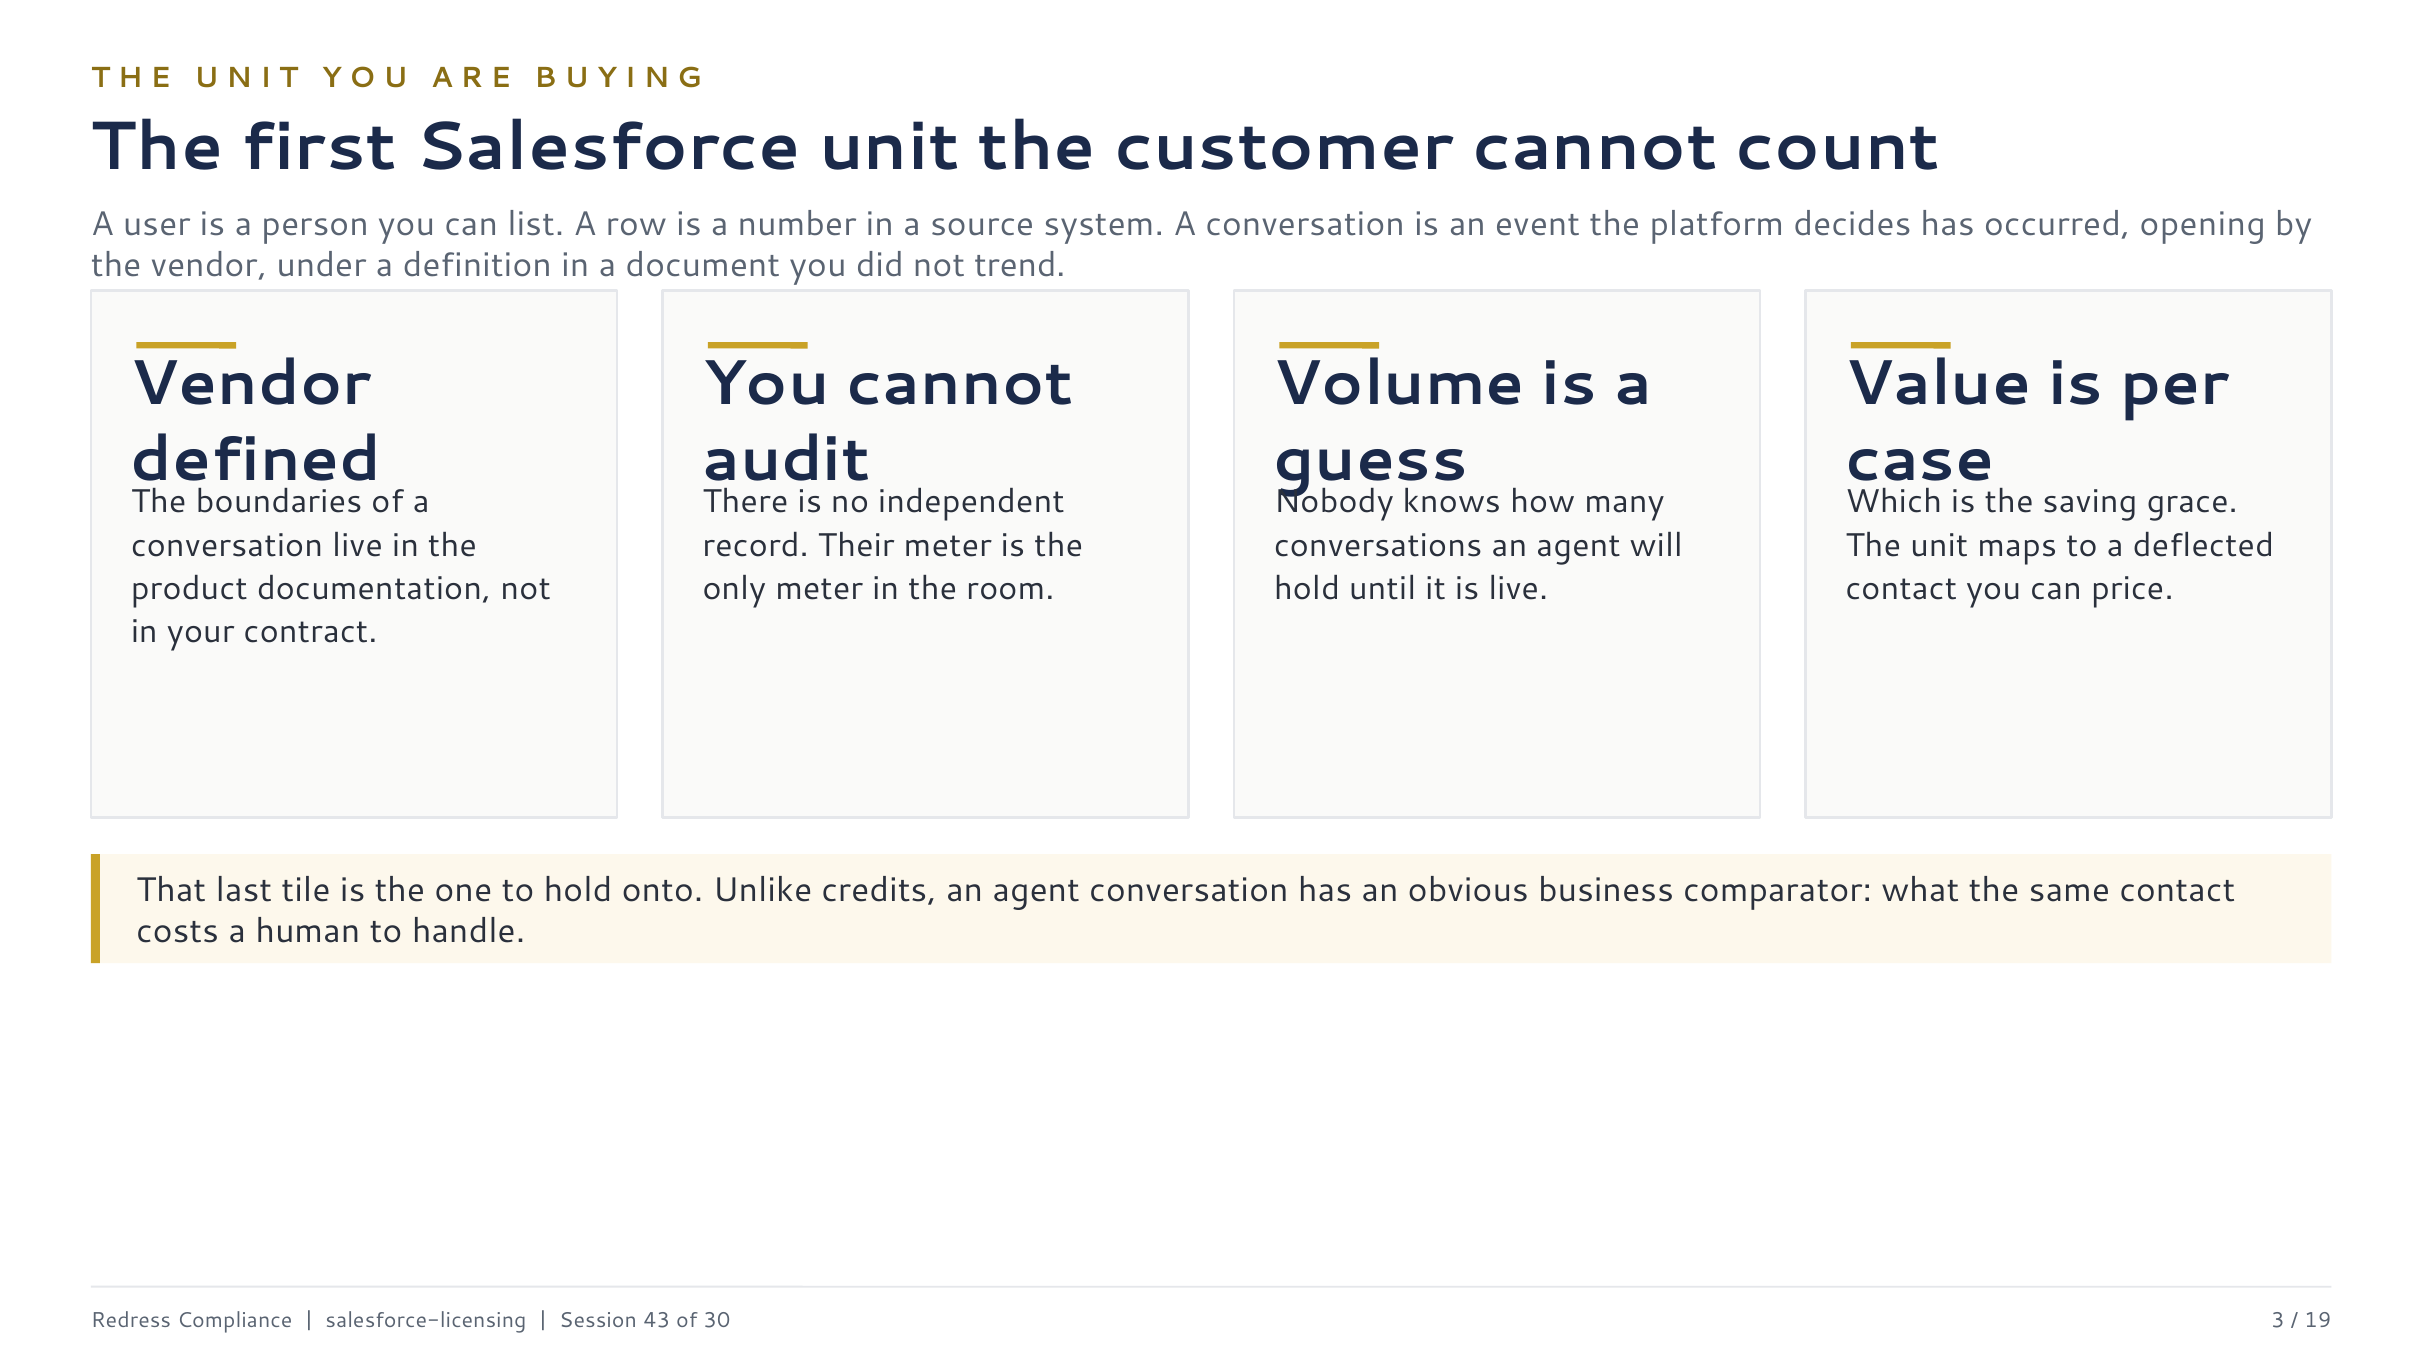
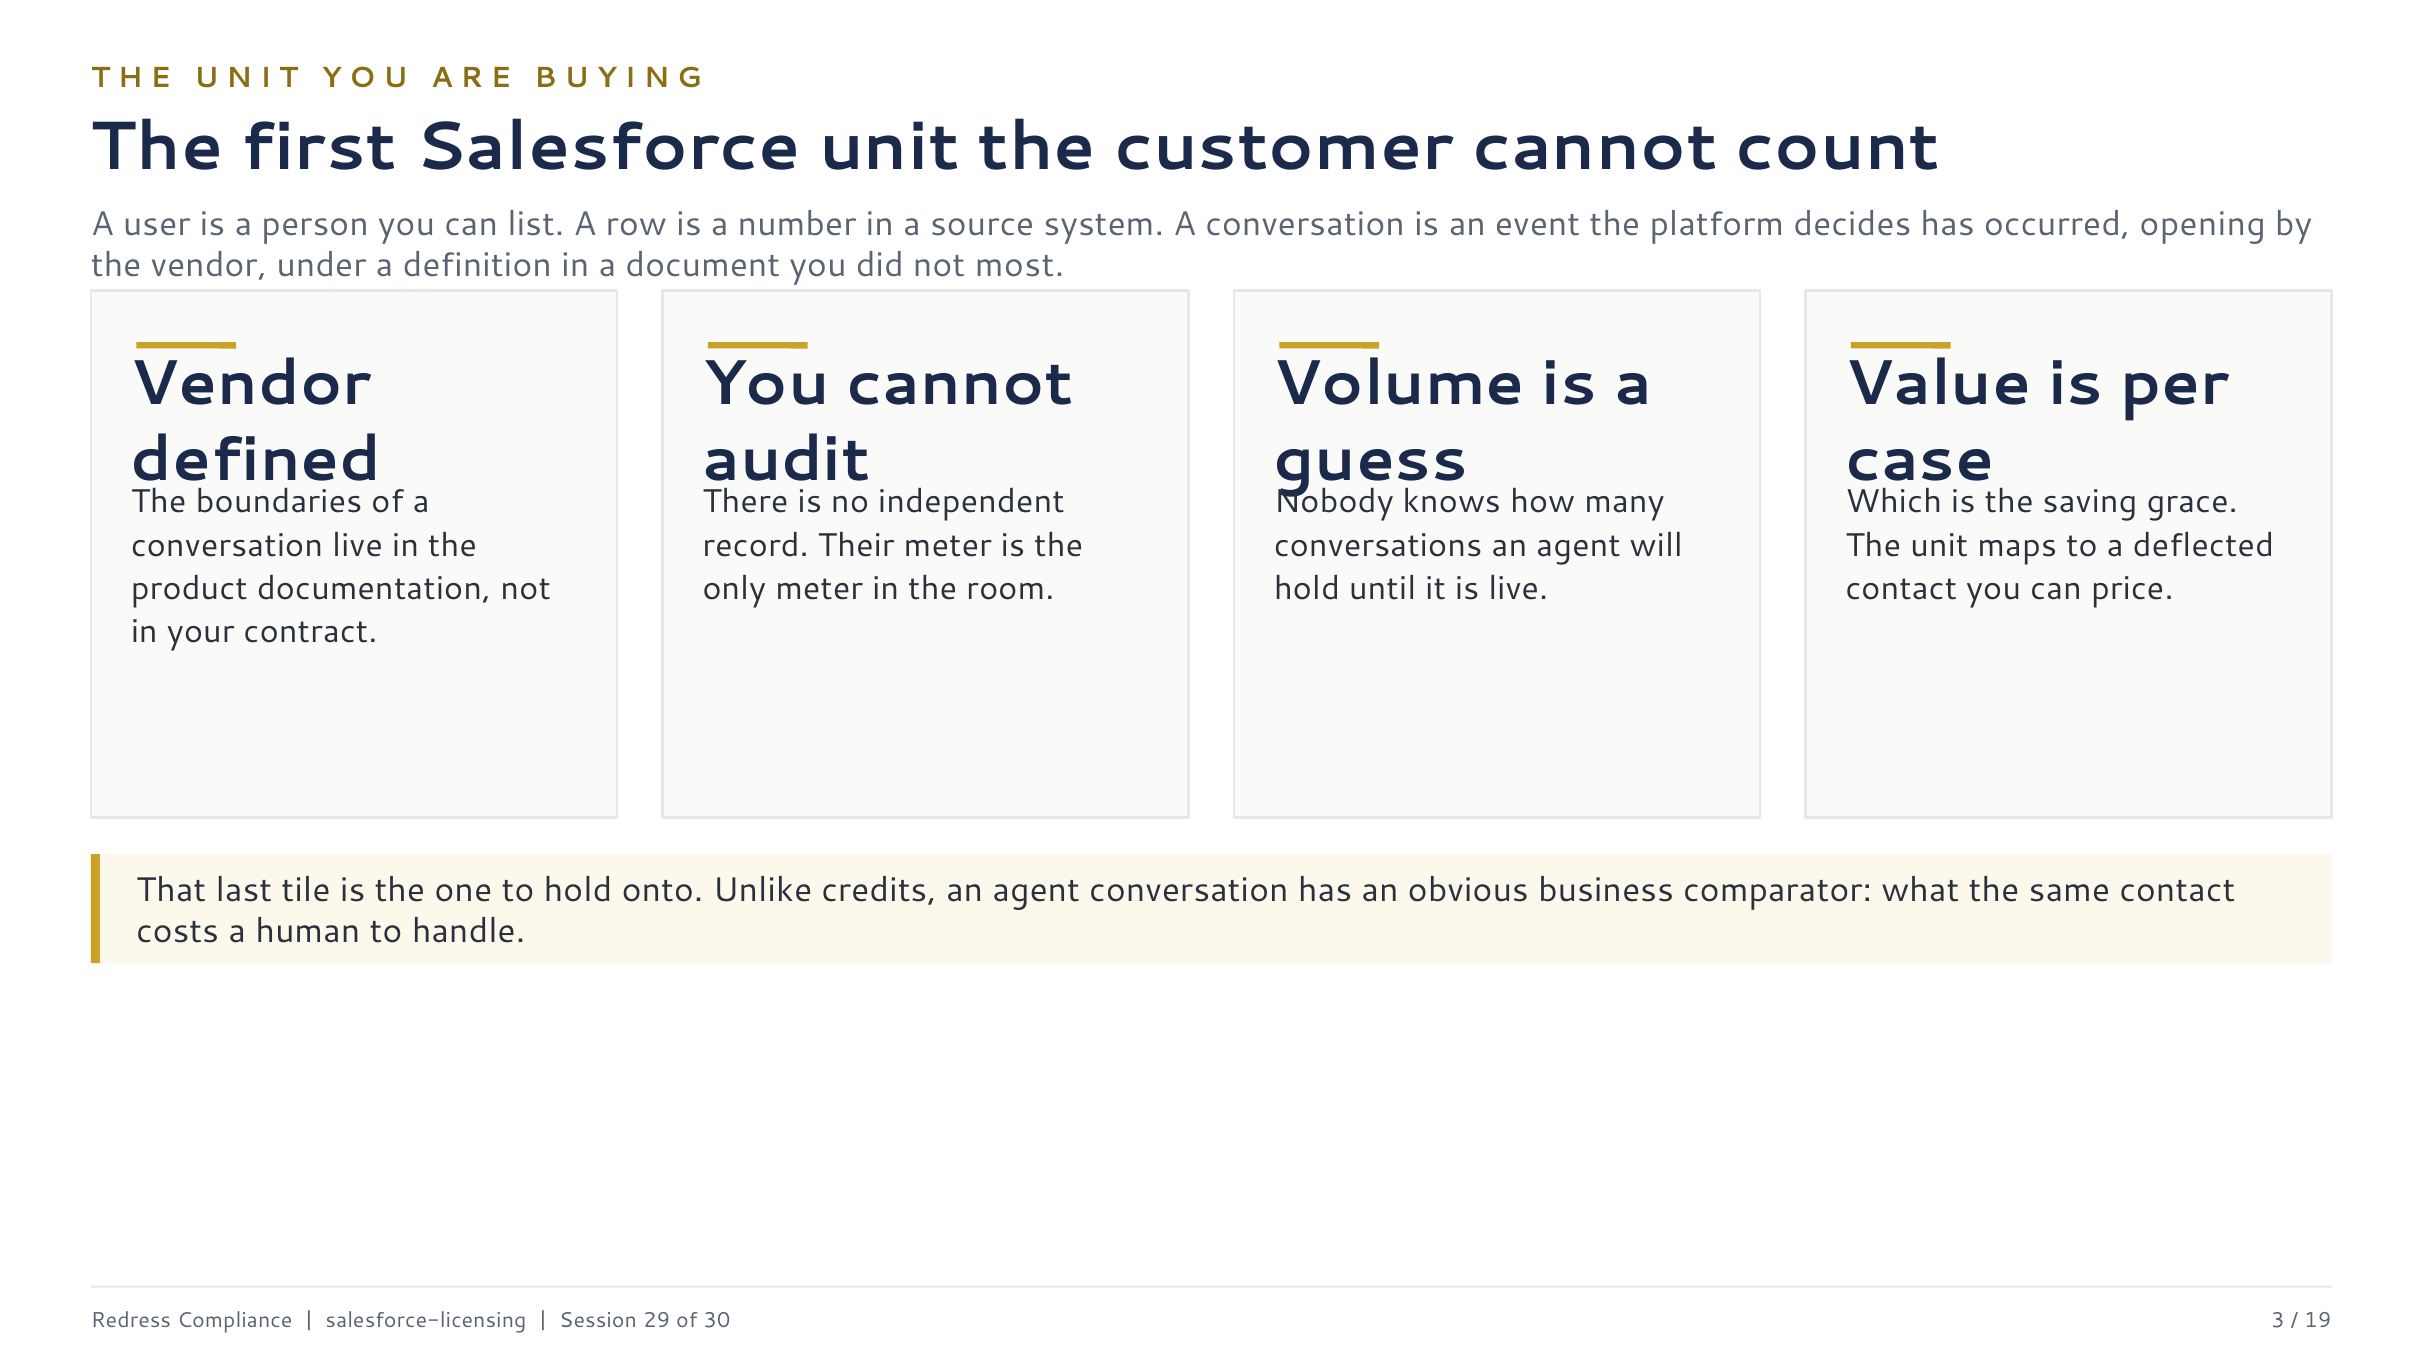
trend: trend -> most
43: 43 -> 29
